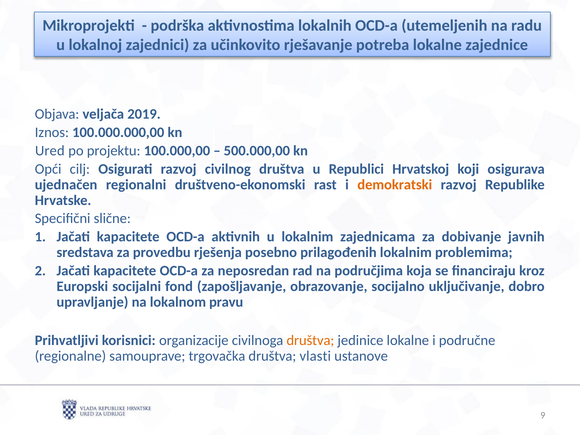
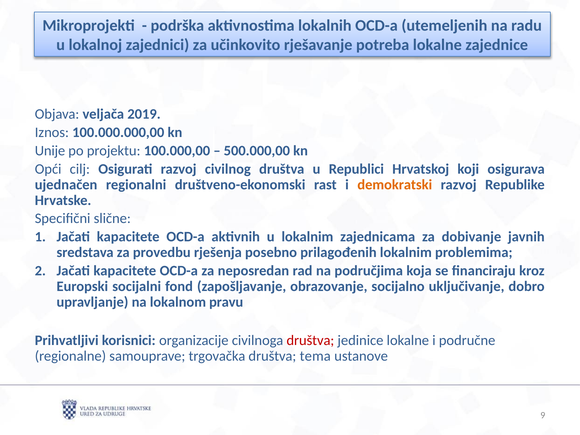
Ured: Ured -> Unije
društva at (310, 340) colour: orange -> red
vlasti: vlasti -> tema
